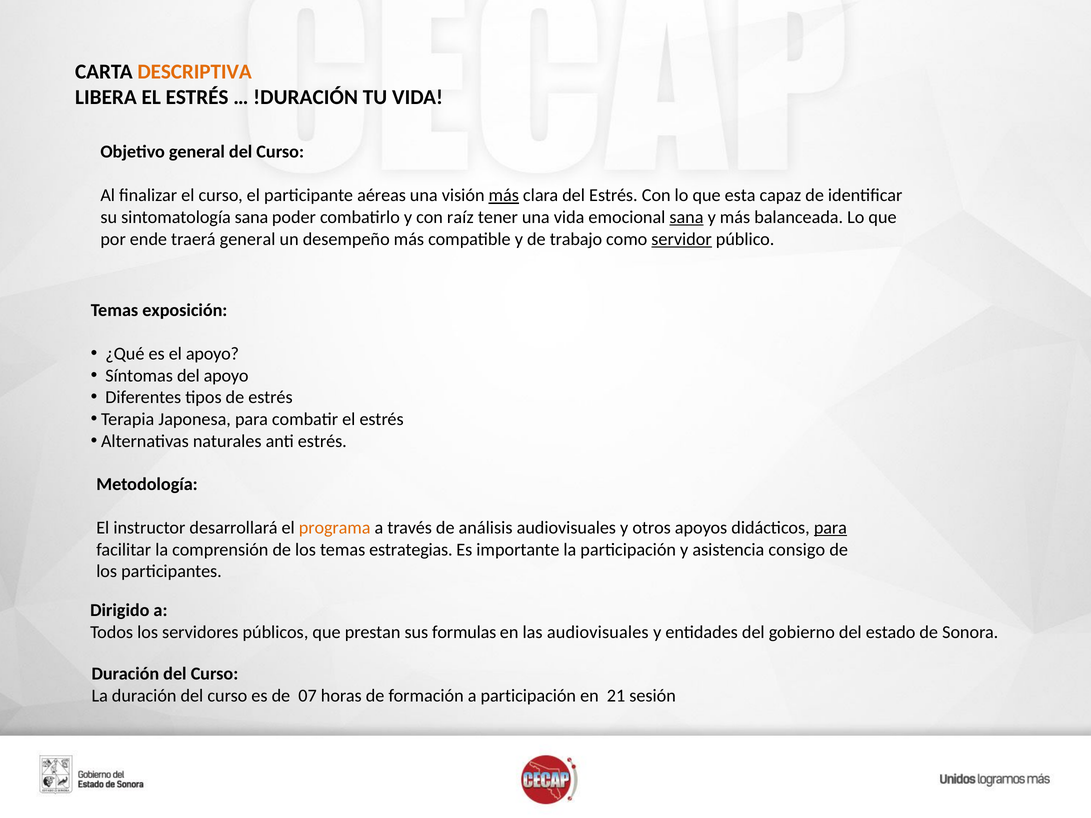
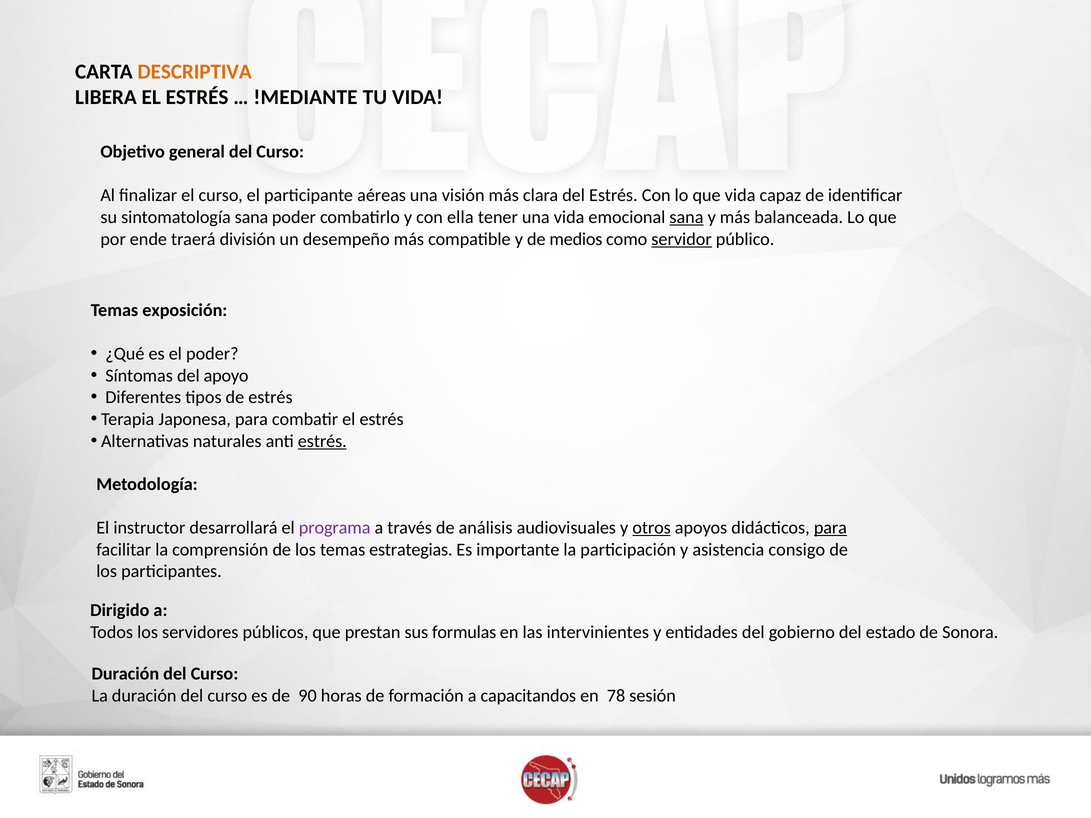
!DURACIÓN: !DURACIÓN -> !MEDIANTE
más at (504, 195) underline: present -> none
que esta: esta -> vida
raíz: raíz -> ella
traerá general: general -> división
trabajo: trabajo -> medios
el apoyo: apoyo -> poder
estrés at (322, 441) underline: none -> present
programa colour: orange -> purple
otros underline: none -> present
las audiovisuales: audiovisuales -> intervinientes
07: 07 -> 90
a participación: participación -> capacitandos
21: 21 -> 78
